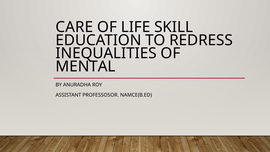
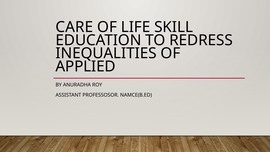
MENTAL: MENTAL -> APPLIED
